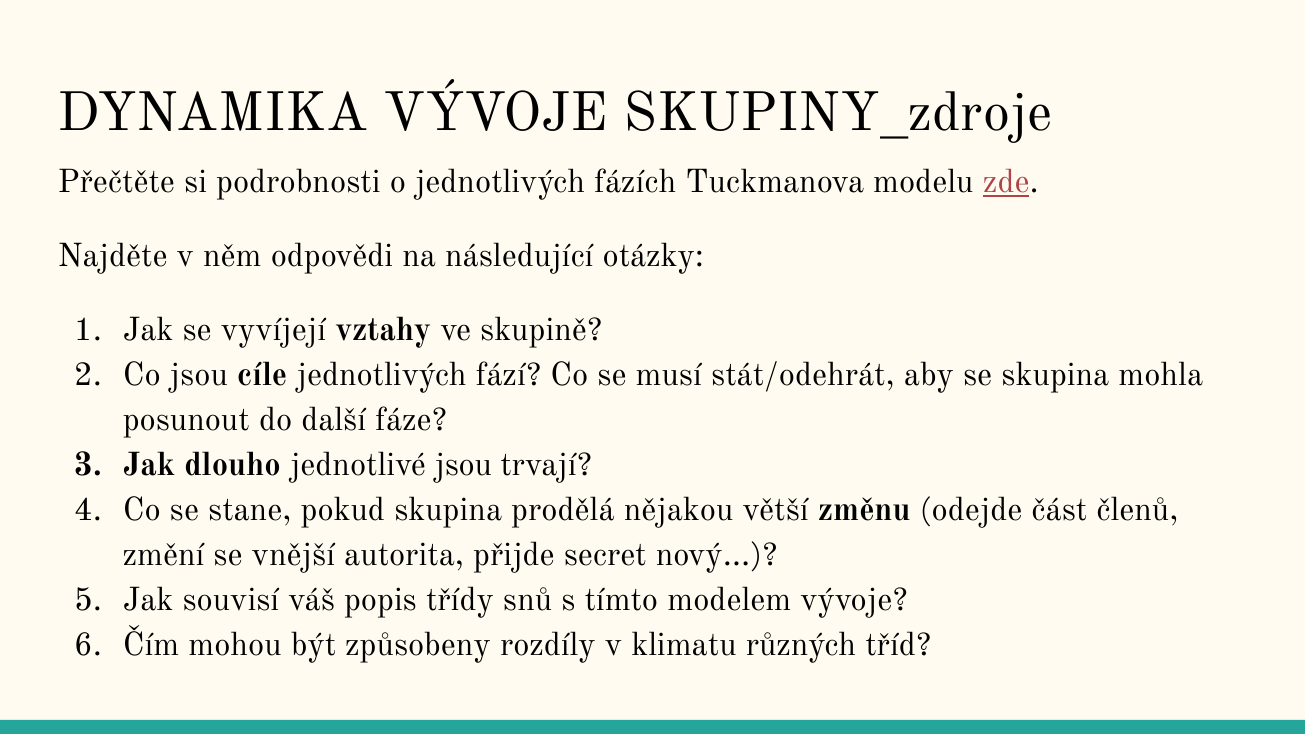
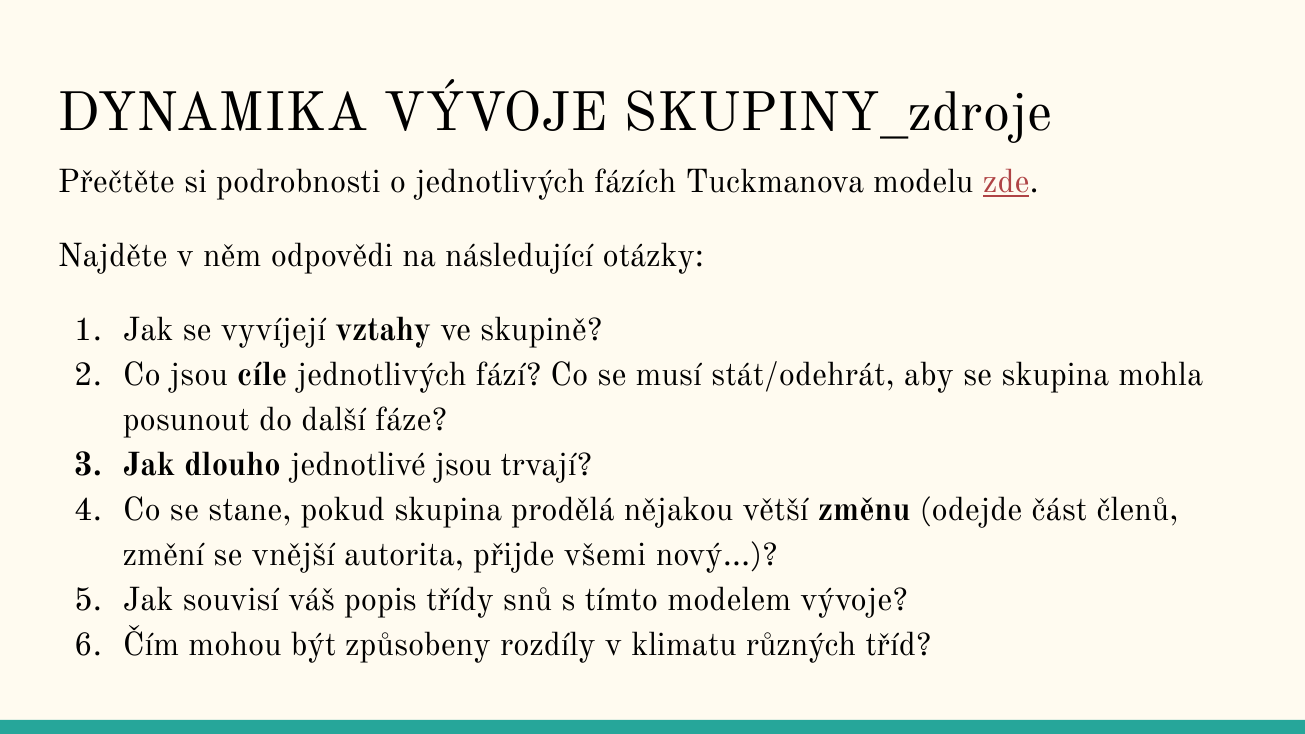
secret: secret -> všemi
